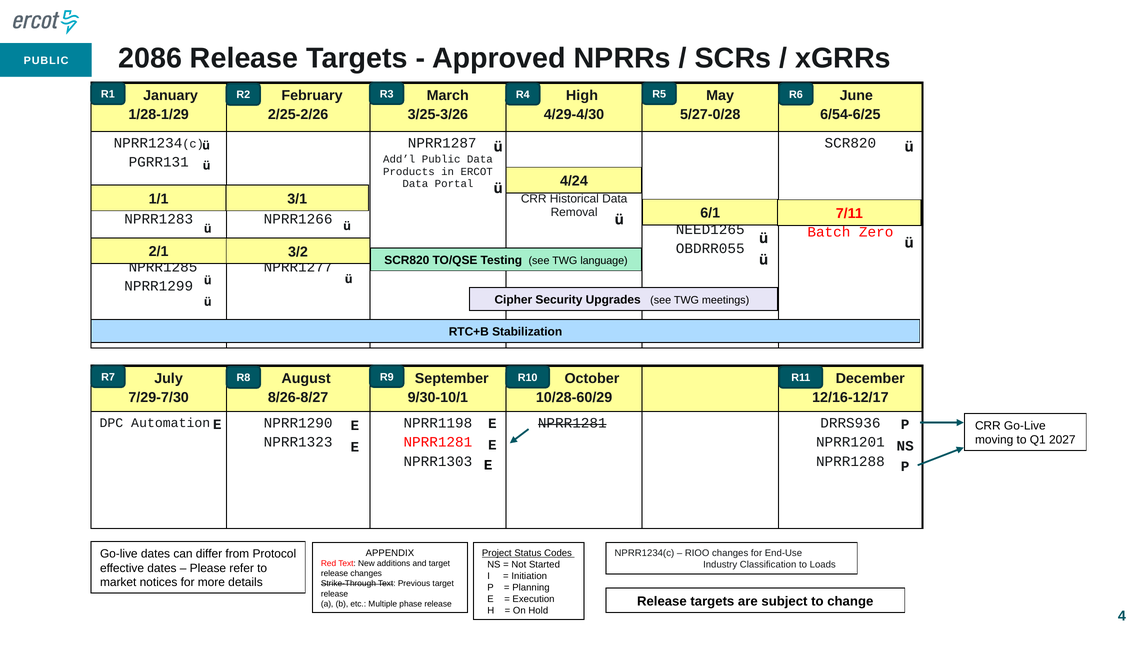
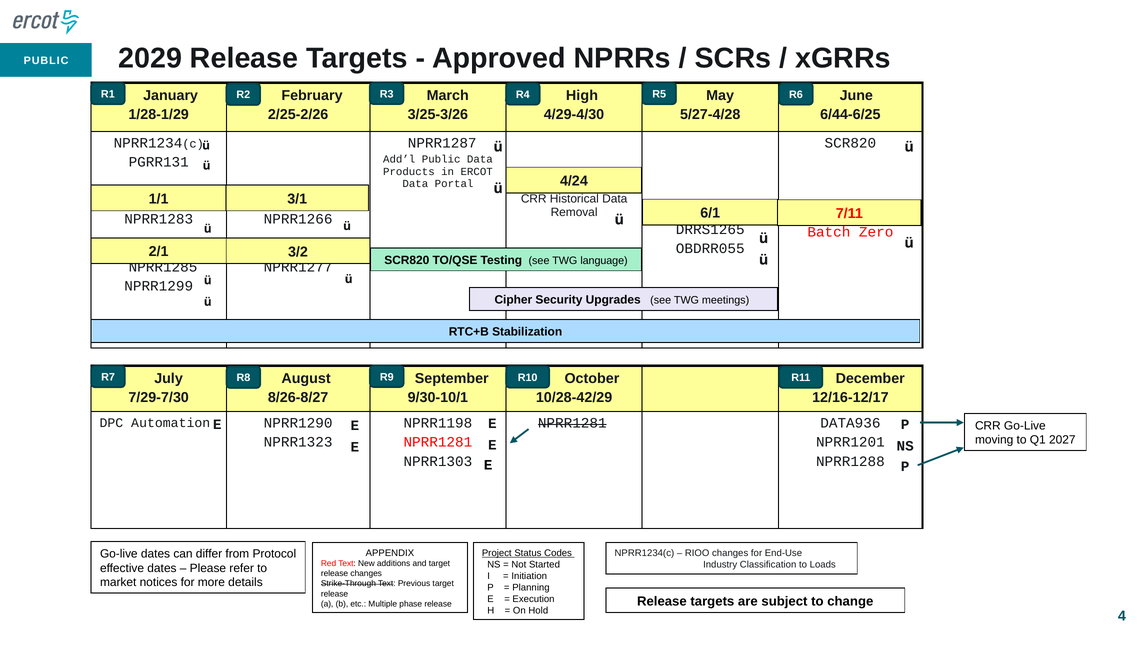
2086: 2086 -> 2029
5/27-0/28: 5/27-0/28 -> 5/27-4/28
6/54-6/25: 6/54-6/25 -> 6/44-6/25
NEED1265: NEED1265 -> DRRS1265
10/28-60/29: 10/28-60/29 -> 10/28-42/29
DRRS936: DRRS936 -> DATA936
